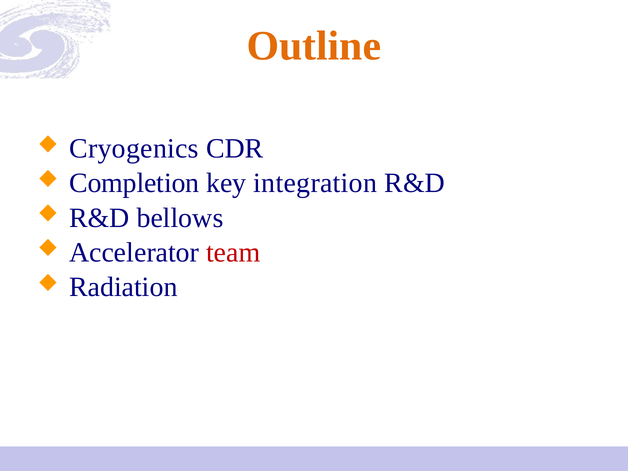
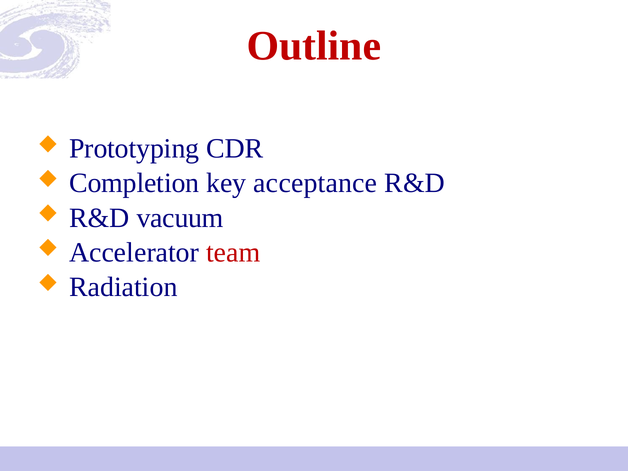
Outline colour: orange -> red
Cryogenics: Cryogenics -> Prototyping
integration: integration -> acceptance
bellows: bellows -> vacuum
